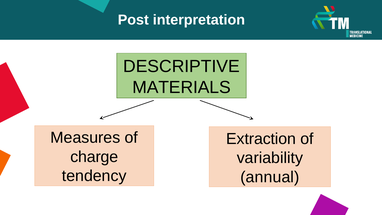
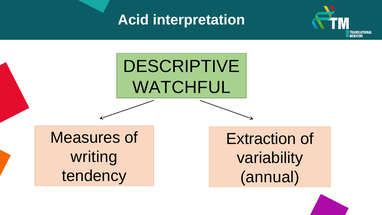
Post: Post -> Acid
MATERIALS: MATERIALS -> WATCHFUL
charge: charge -> writing
